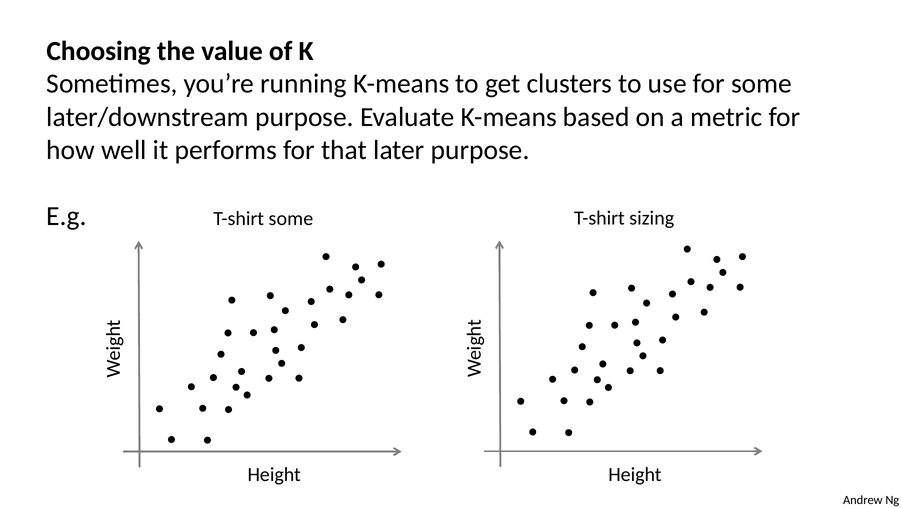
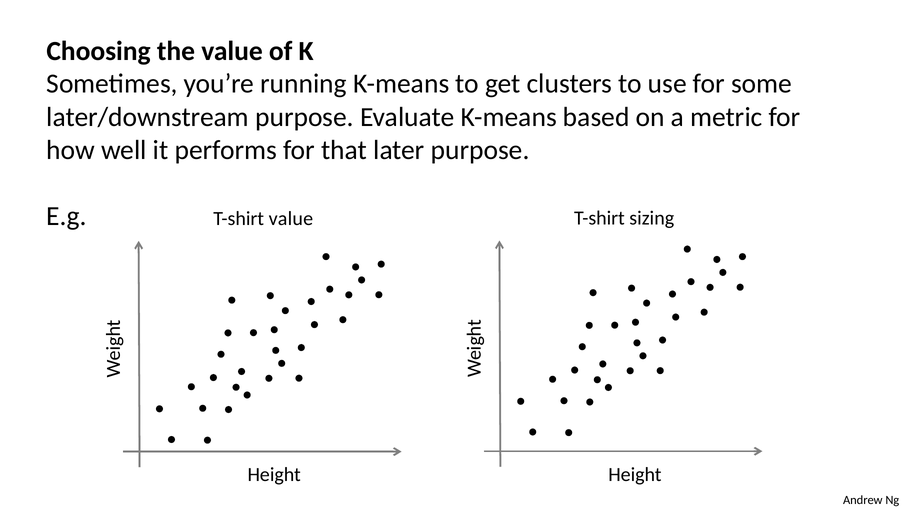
T-shirt some: some -> value
